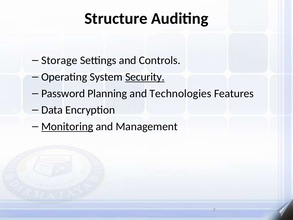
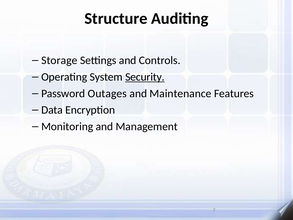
Planning: Planning -> Outages
Technologies: Technologies -> Maintenance
Monitoring underline: present -> none
